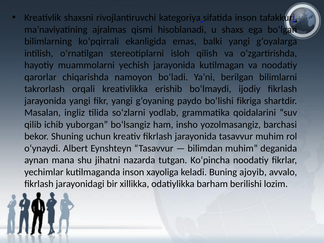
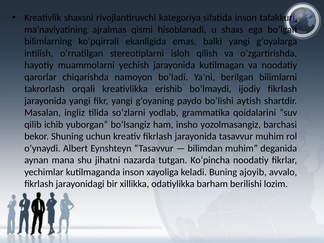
fikriga: fikriga -> aytish
